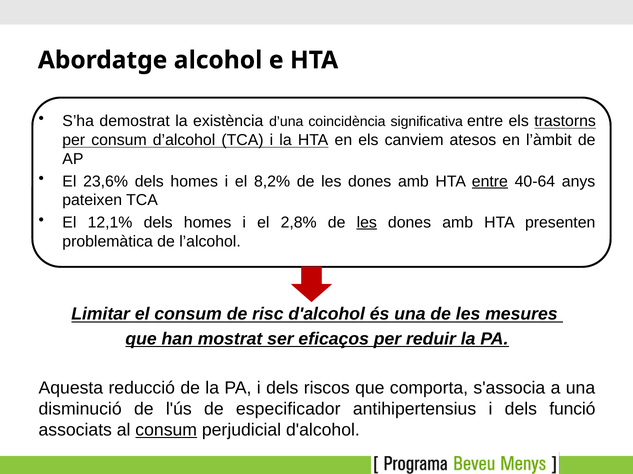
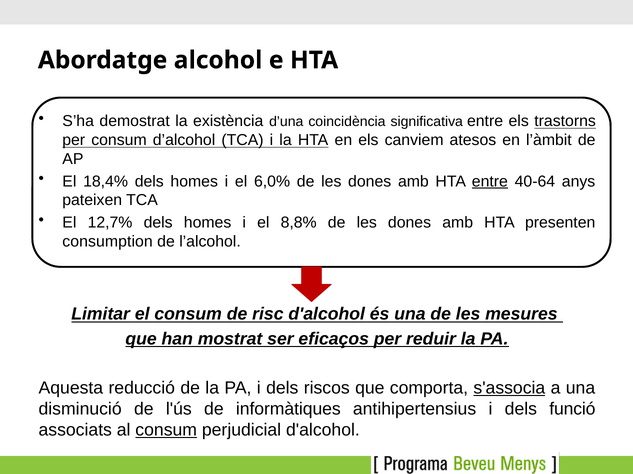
23,6%: 23,6% -> 18,4%
8,2%: 8,2% -> 6,0%
12,1%: 12,1% -> 12,7%
2,8%: 2,8% -> 8,8%
les at (367, 223) underline: present -> none
problemàtica: problemàtica -> consumption
s'associa underline: none -> present
especificador: especificador -> informàtiques
